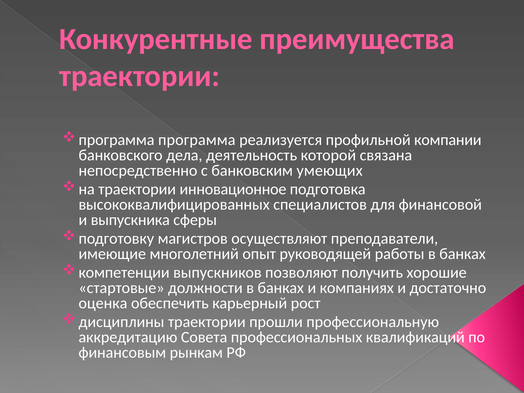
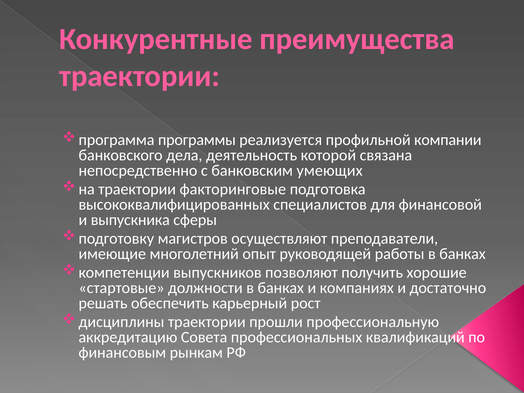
программа программа: программа -> программы
инновационное: инновационное -> факторинговые
оценка: оценка -> решать
